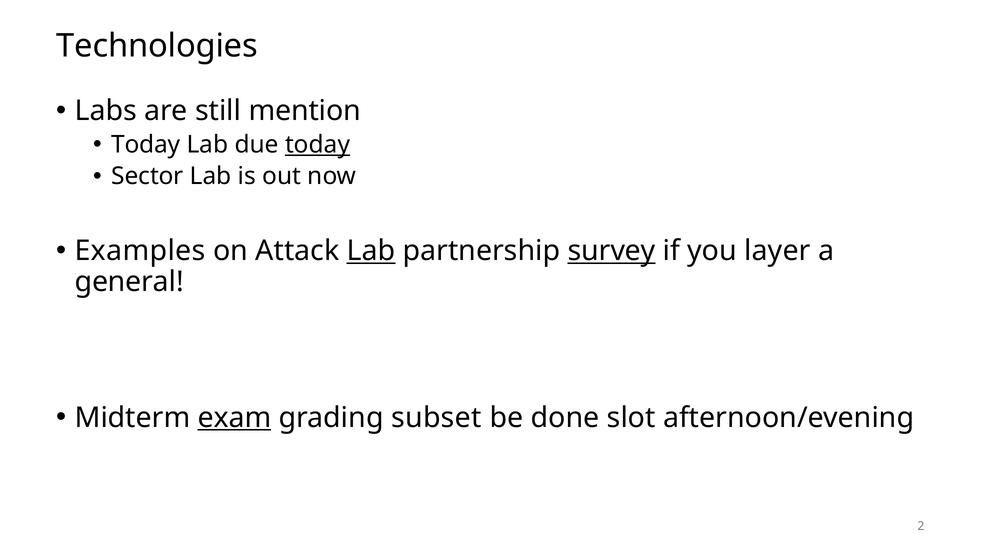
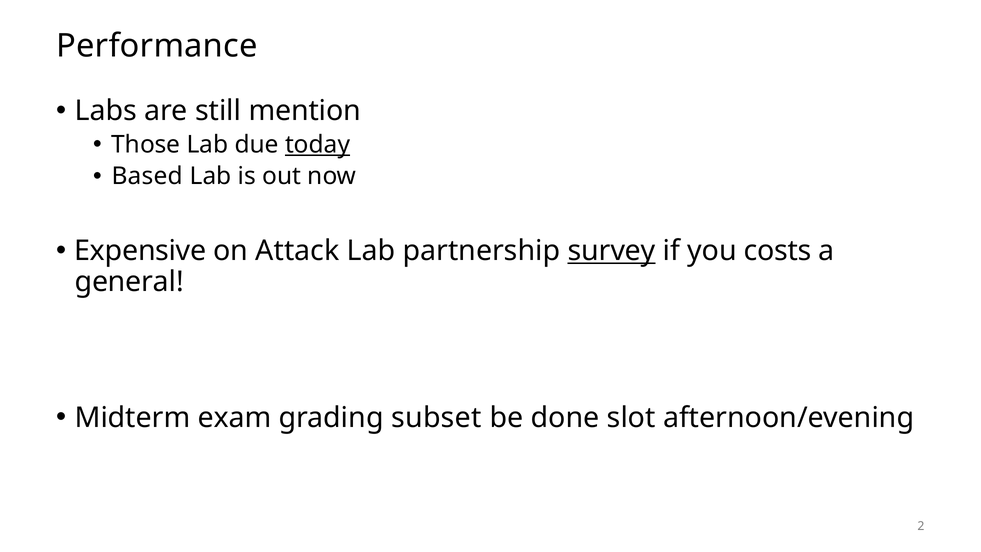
Technologies: Technologies -> Performance
Today at (146, 145): Today -> Those
Sector: Sector -> Based
Examples: Examples -> Expensive
Lab at (371, 251) underline: present -> none
layer: layer -> costs
exam underline: present -> none
